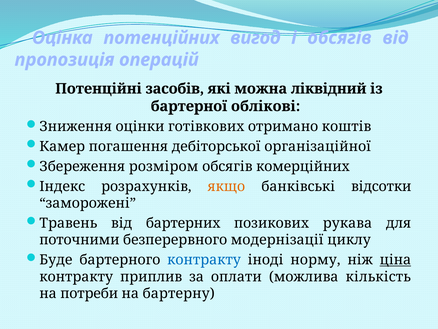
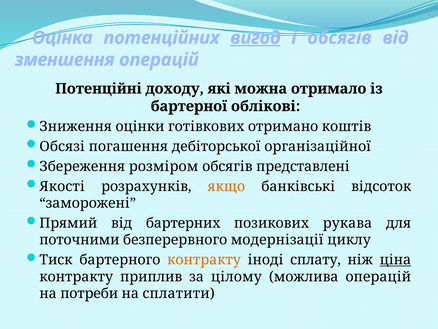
вигод underline: none -> present
пропозиція: пропозиція -> зменшення
засобів: засобів -> доходу
ліквідний: ліквідний -> отримало
Камер: Камер -> Обсязі
комерційних: комерційних -> представлені
Індекс: Індекс -> Якості
відсотки: відсотки -> відсоток
Травень: Травень -> Прямий
Буде: Буде -> Тиск
контракту at (204, 260) colour: blue -> orange
норму: норму -> сплату
оплати: оплати -> цілому
можлива кількість: кількість -> операцій
бартерну: бартерну -> сплатити
